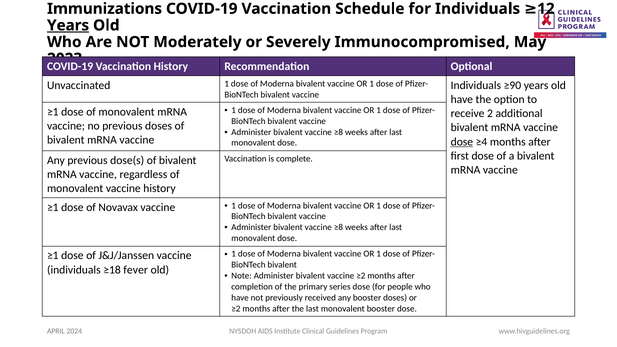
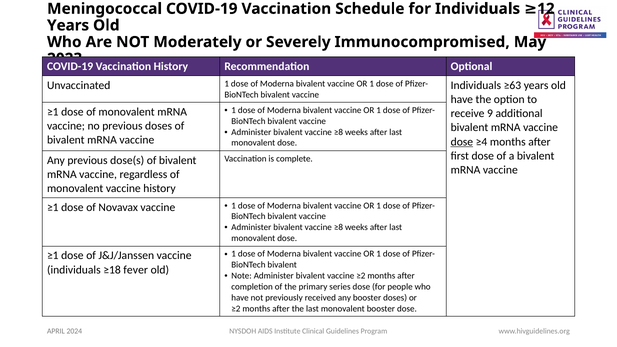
Immunizations: Immunizations -> Meningococcal
Years at (68, 25) underline: present -> none
≥90: ≥90 -> ≥63
2: 2 -> 9
